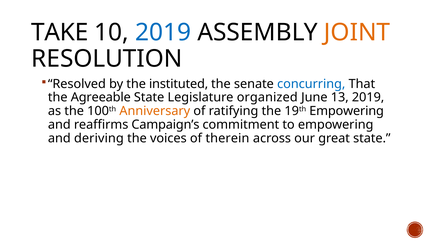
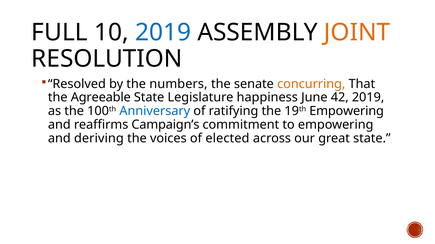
TAKE: TAKE -> FULL
instituted: instituted -> numbers
concurring colour: blue -> orange
organized: organized -> happiness
13: 13 -> 42
Anniversary colour: orange -> blue
therein: therein -> elected
